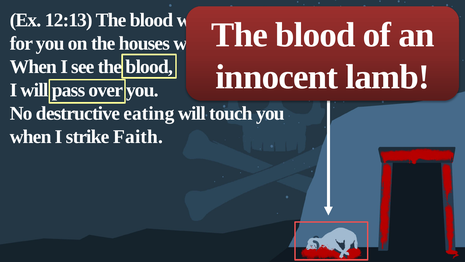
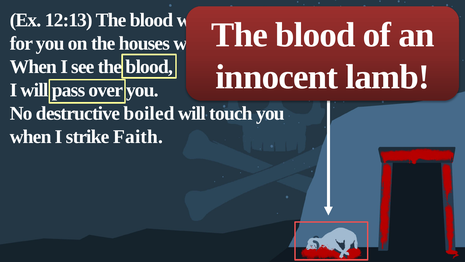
eating: eating -> boiled
